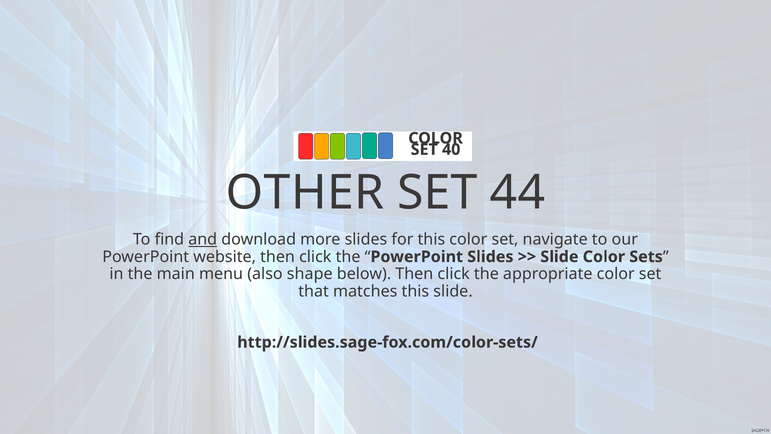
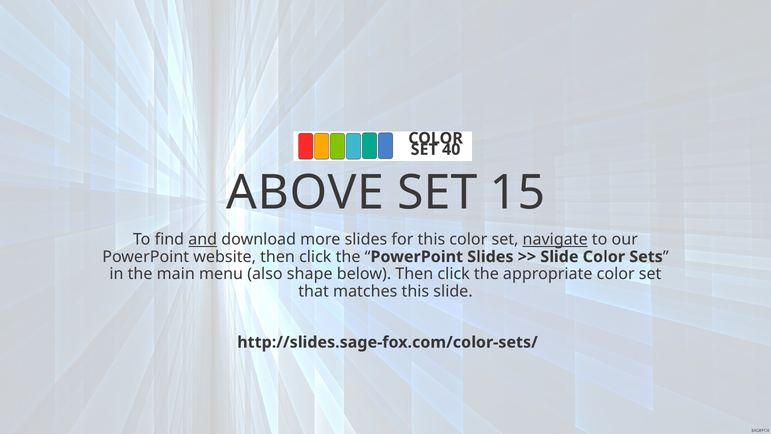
OTHER: OTHER -> ABOVE
44: 44 -> 15
navigate underline: none -> present
